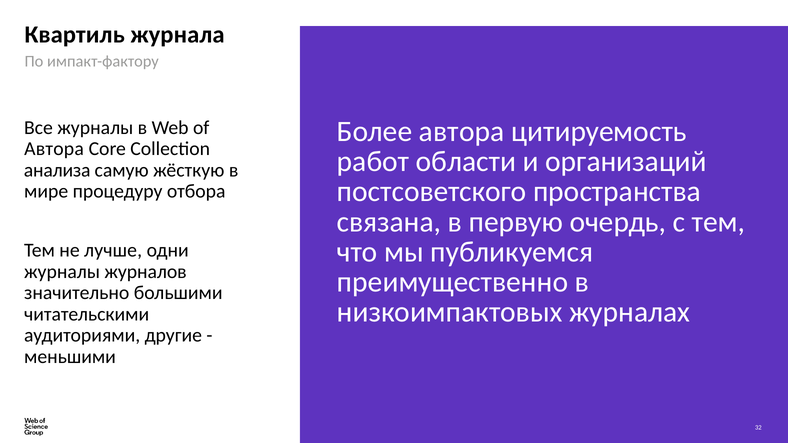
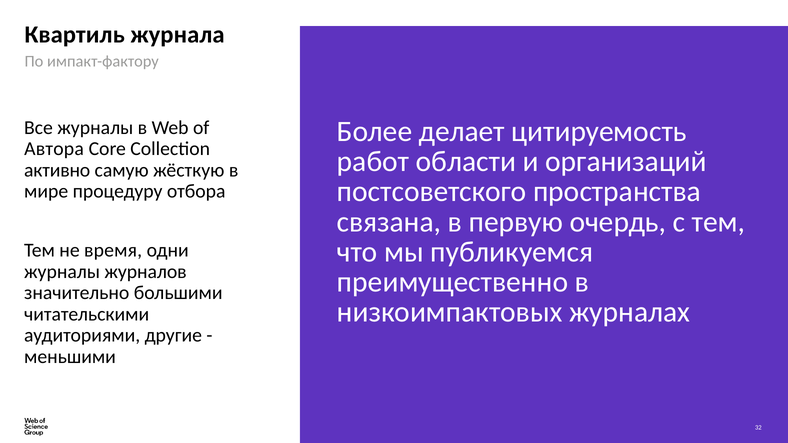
Более автора: автора -> делает
анализа: анализа -> активно
лучше: лучше -> время
